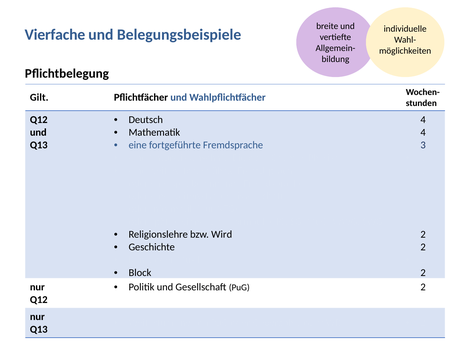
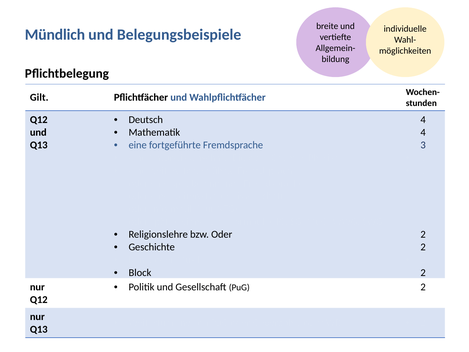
Vierfache: Vierfache -> Mündlich
bzw Wird: Wird -> Oder
